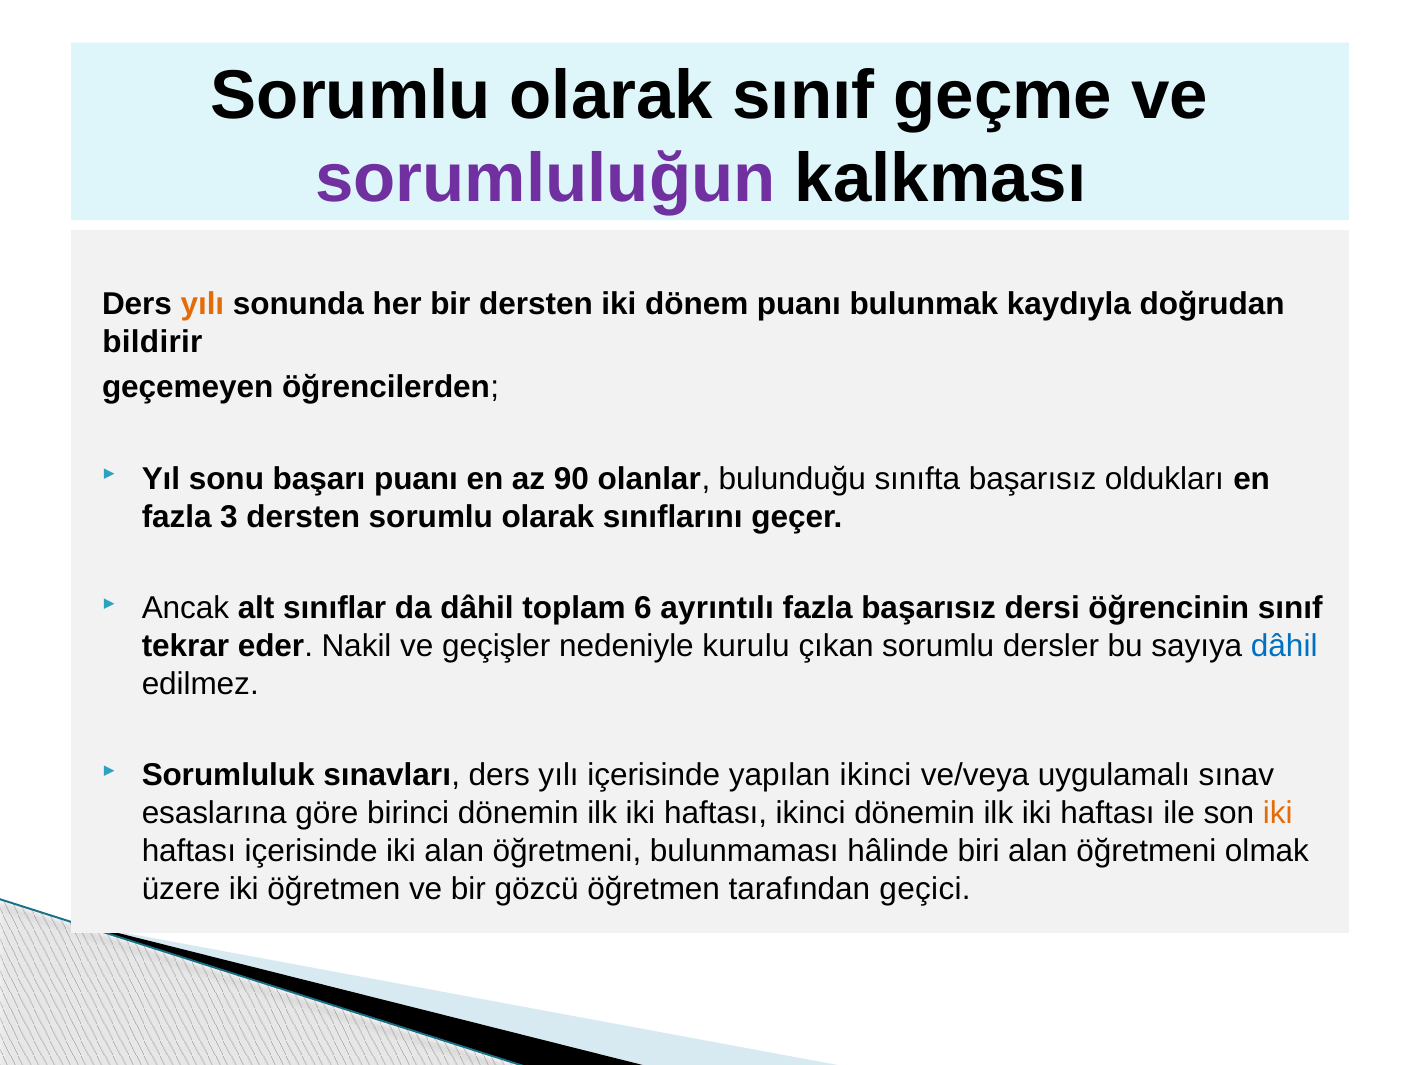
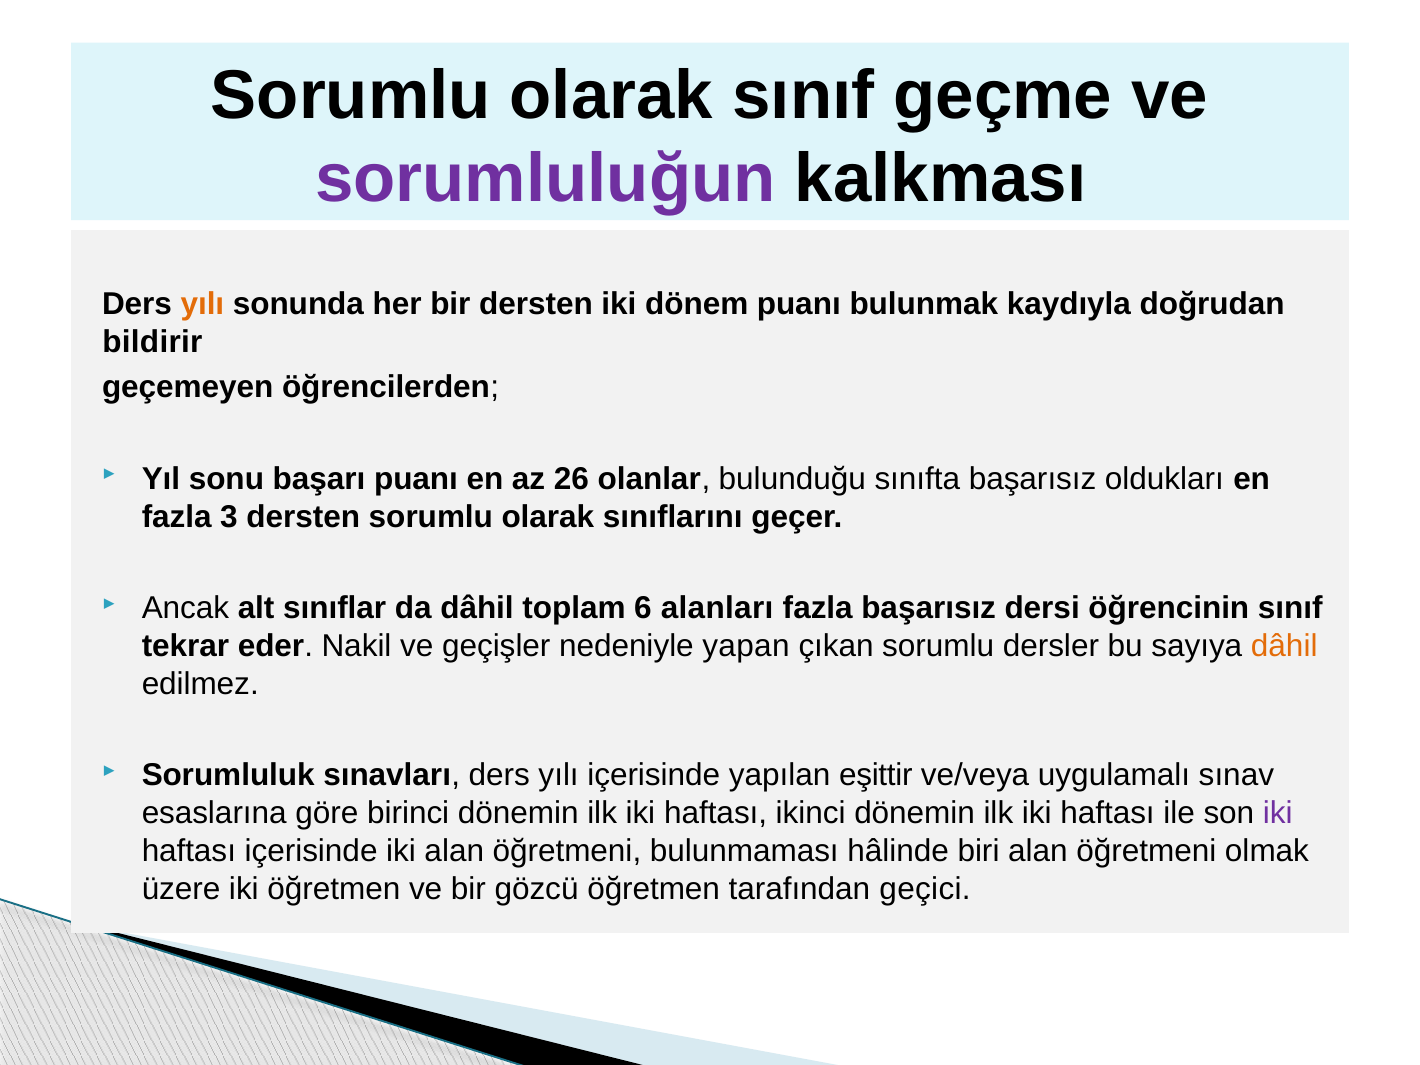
90: 90 -> 26
ayrıntılı: ayrıntılı -> alanları
kurulu: kurulu -> yapan
dâhil at (1284, 646) colour: blue -> orange
yapılan ikinci: ikinci -> eşittir
iki at (1278, 813) colour: orange -> purple
